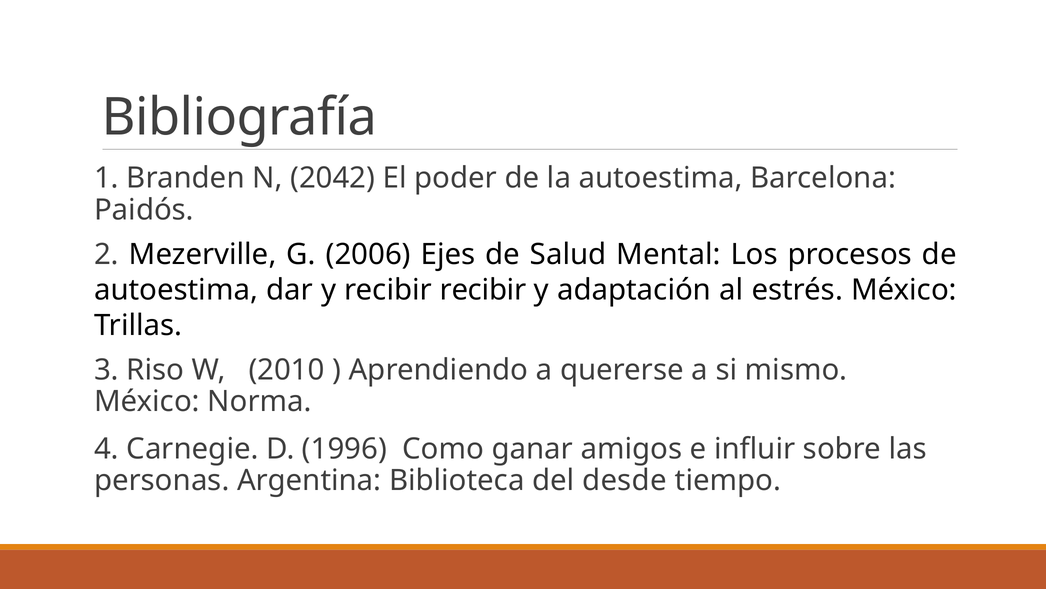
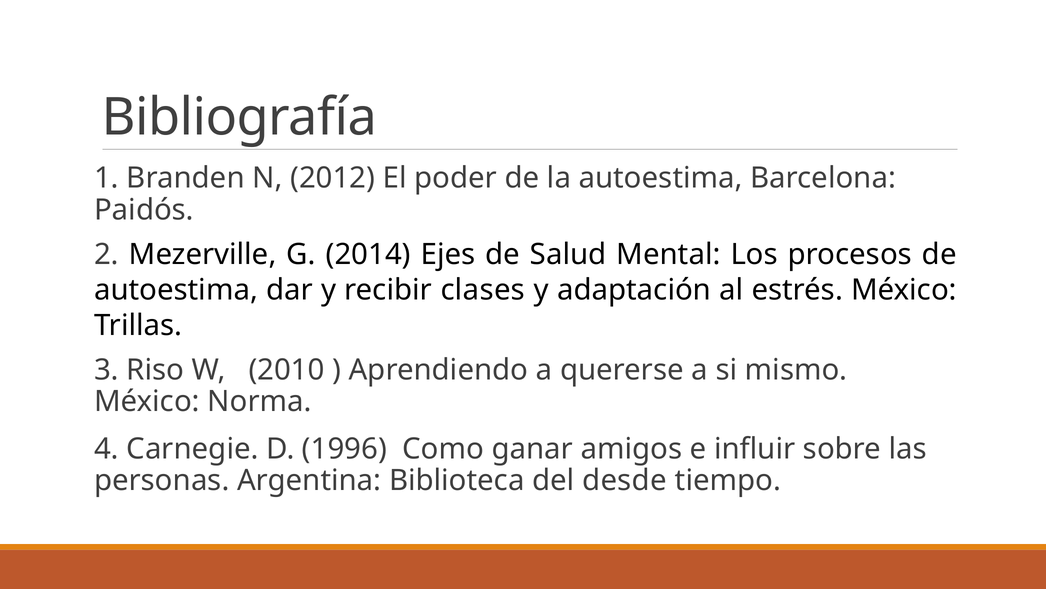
2042: 2042 -> 2012
2006: 2006 -> 2014
recibir recibir: recibir -> clases
